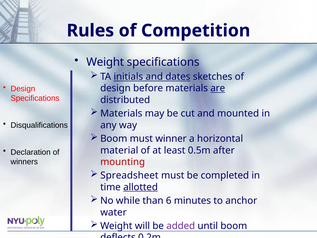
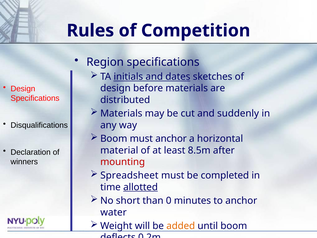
Weight at (105, 62): Weight -> Region
are underline: present -> none
mounted: mounted -> suddenly
must winner: winner -> anchor
0.5m: 0.5m -> 8.5m
while: while -> short
6: 6 -> 0
added colour: purple -> orange
